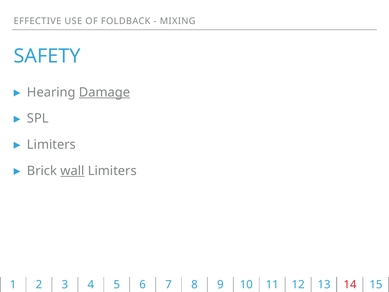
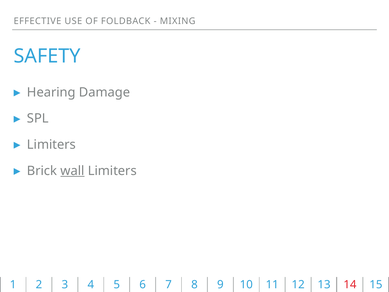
Damage underline: present -> none
